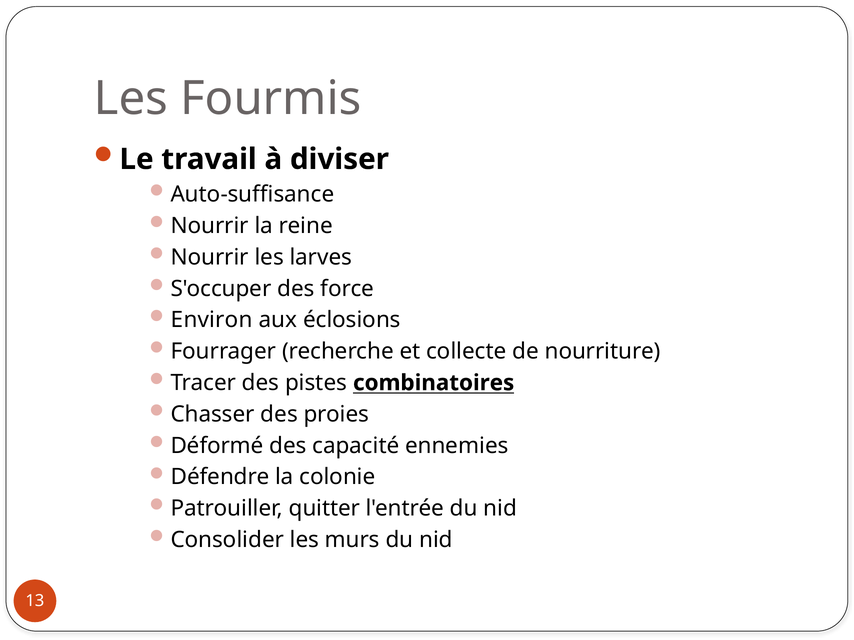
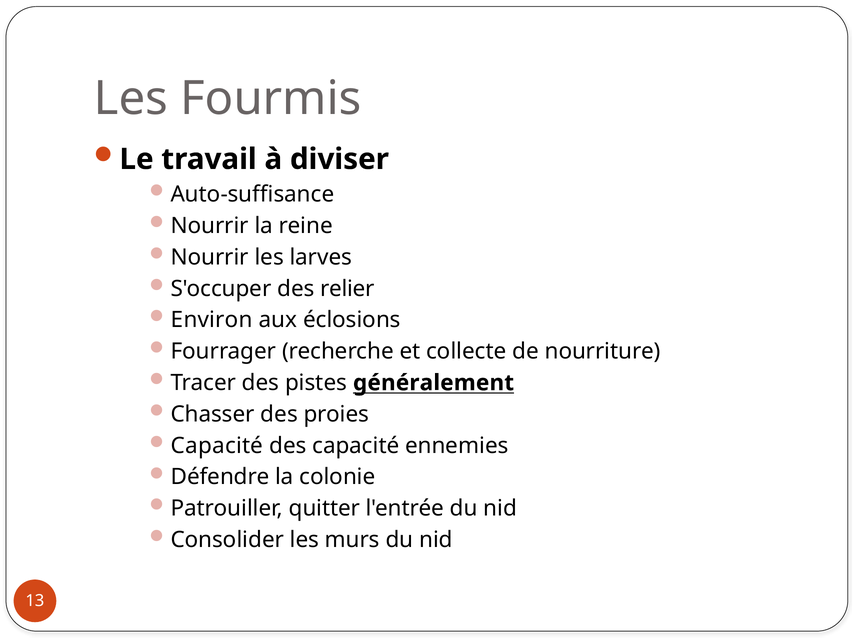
force: force -> relier
combinatoires: combinatoires -> généralement
Déformé at (217, 446): Déformé -> Capacité
